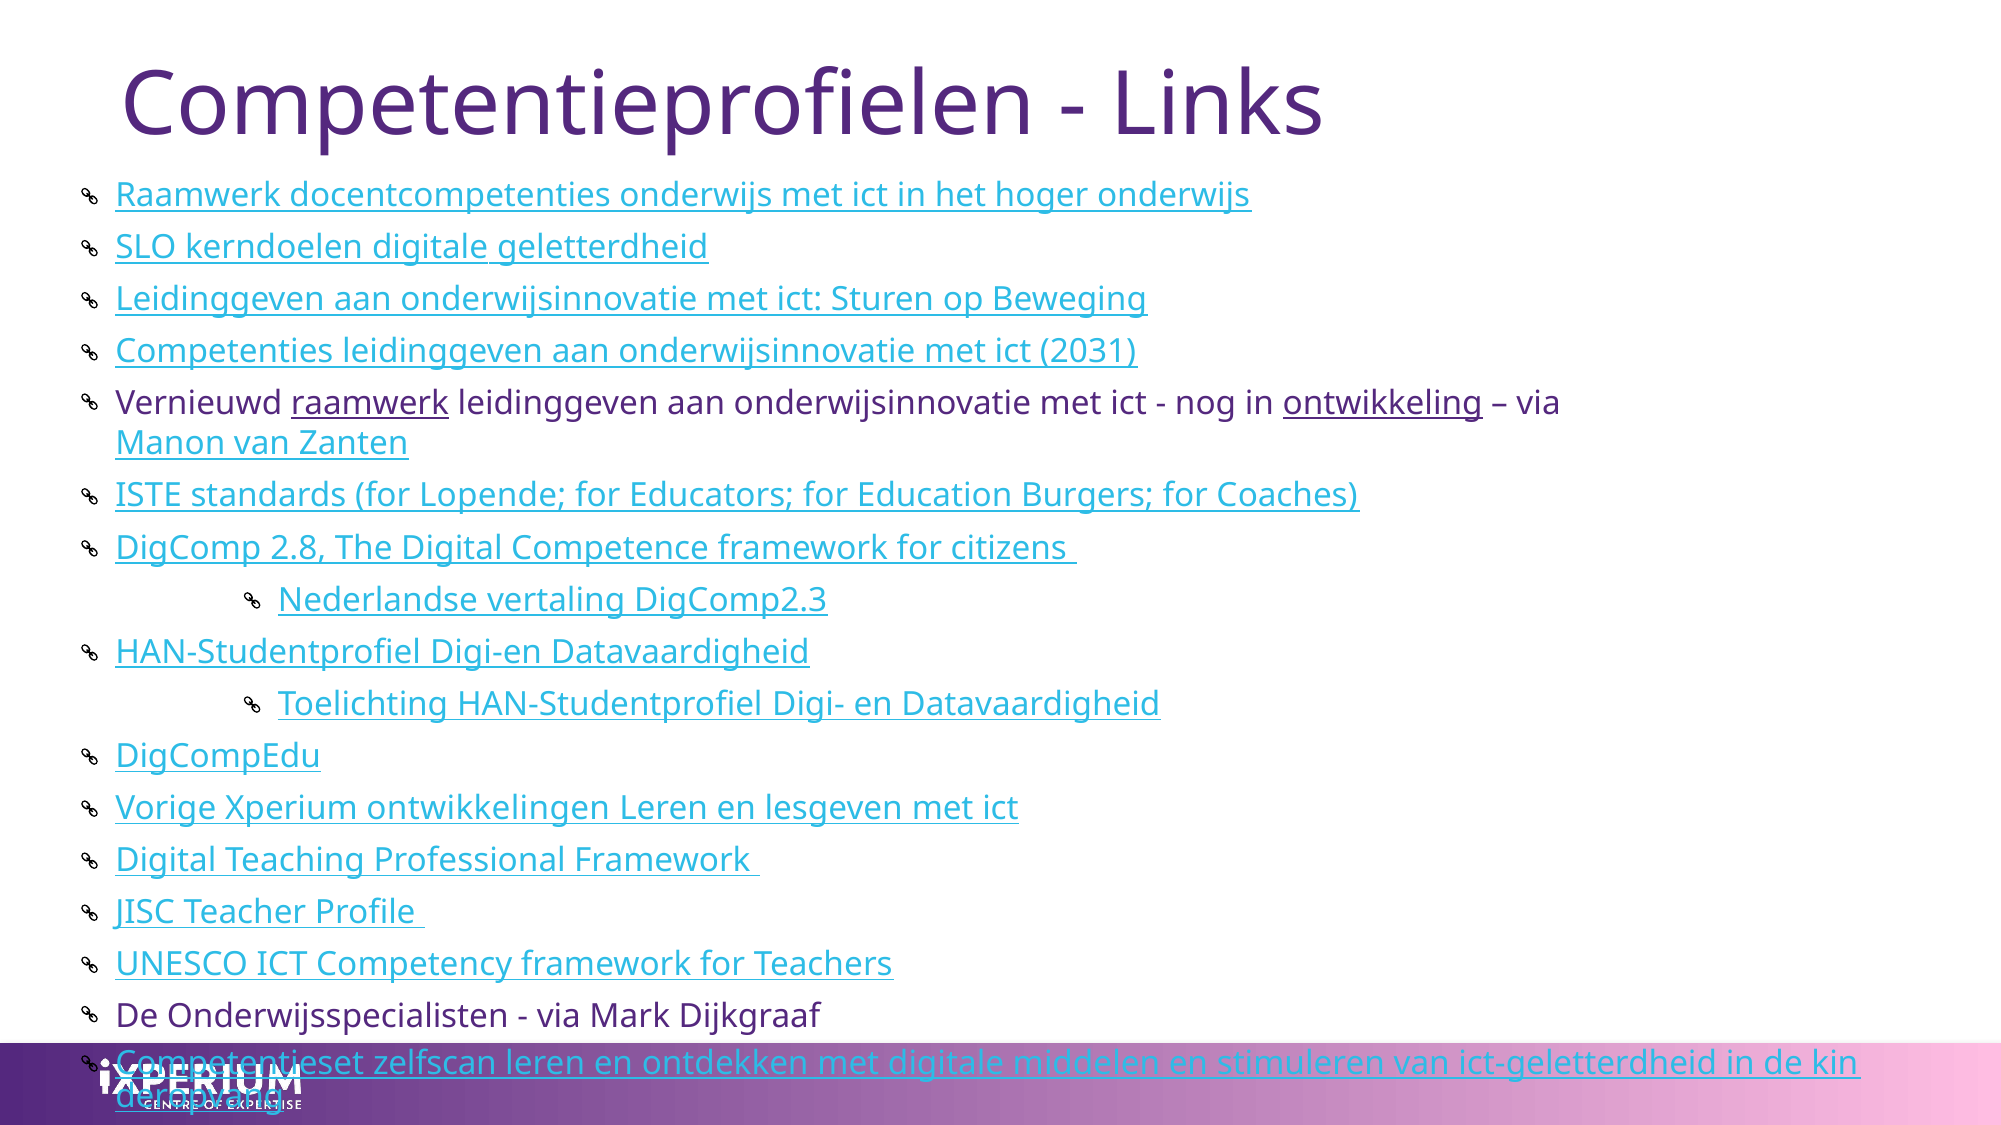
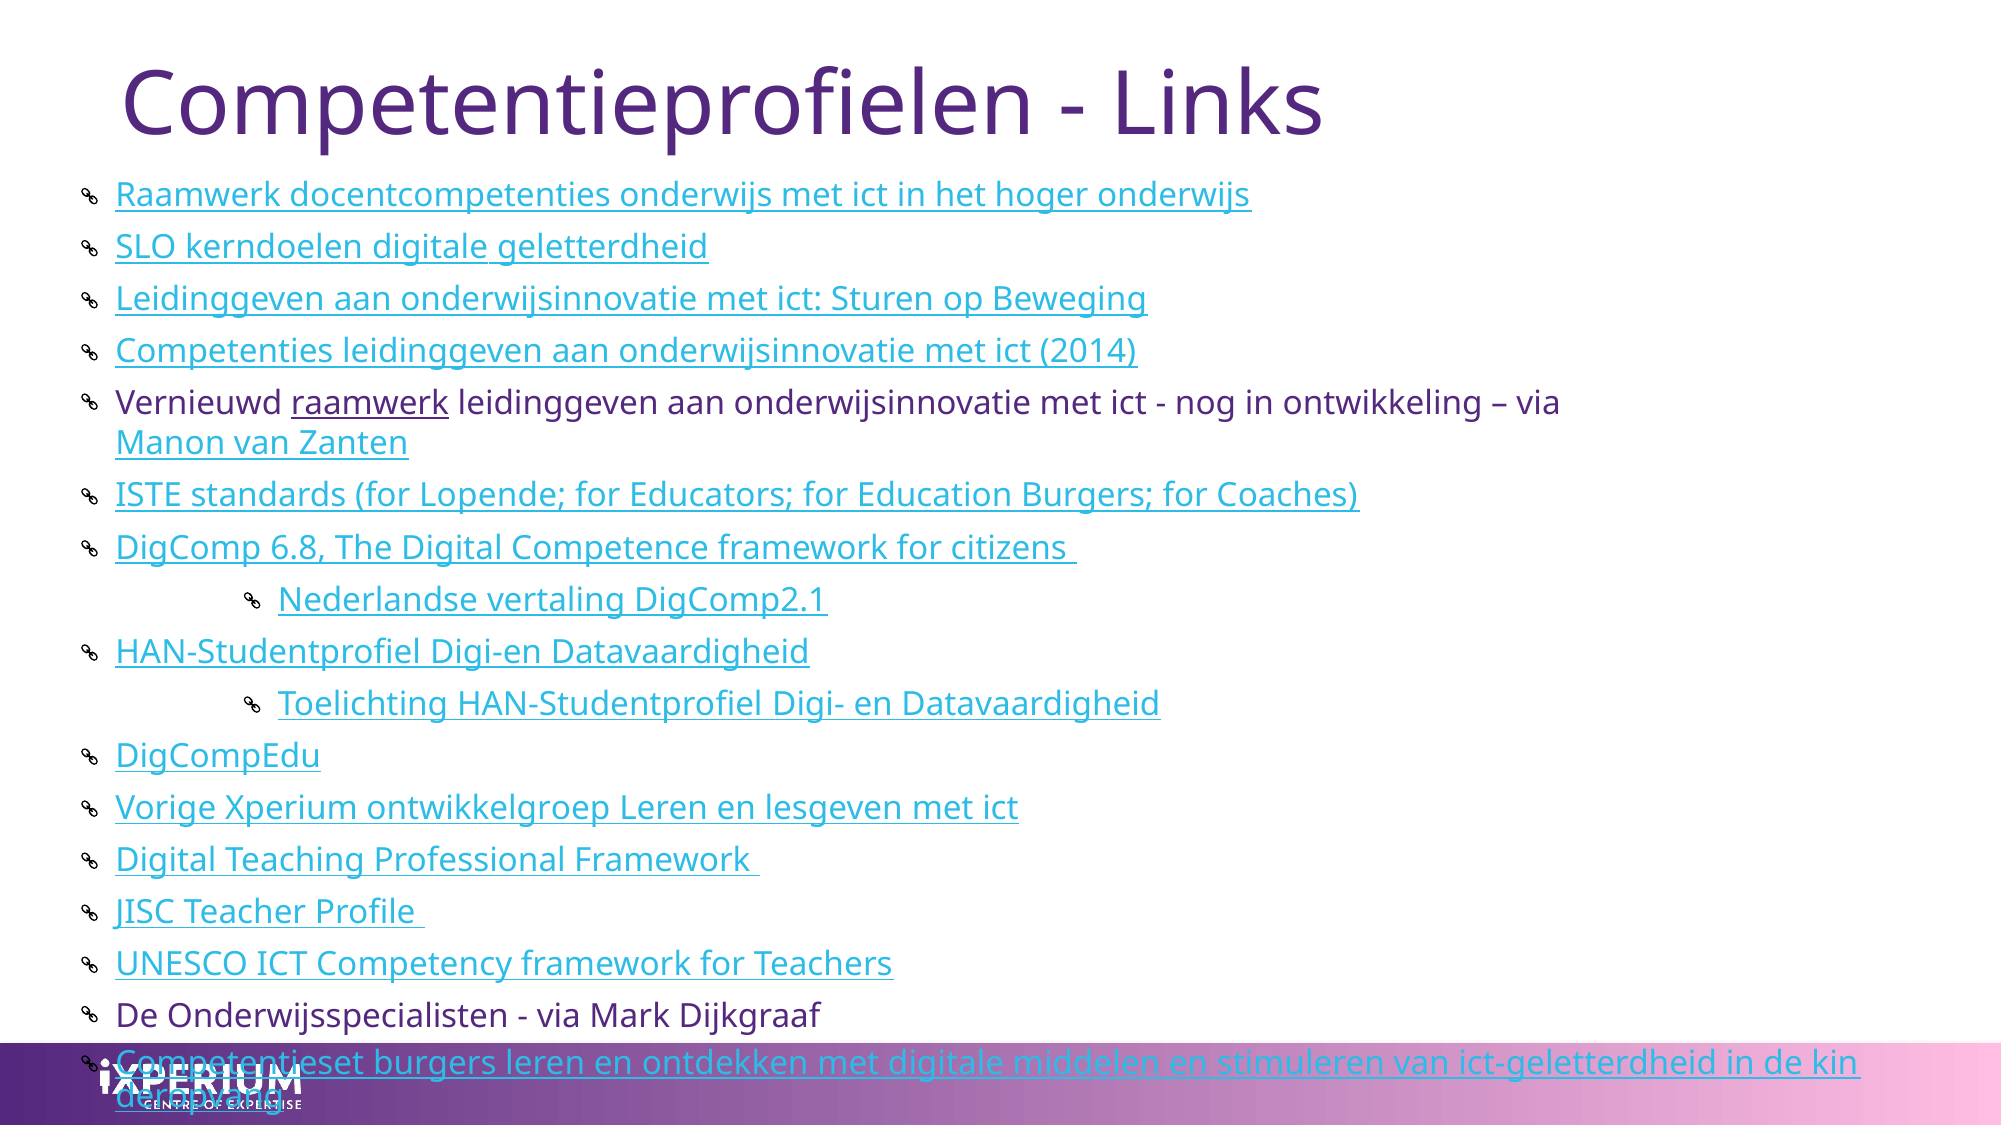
2031: 2031 -> 2014
ontwikkeling underline: present -> none
2.8: 2.8 -> 6.8
DigComp2.3: DigComp2.3 -> DigComp2.1
ontwikkelingen: ontwikkelingen -> ontwikkelgroep
Competentieset zelfscan: zelfscan -> burgers
